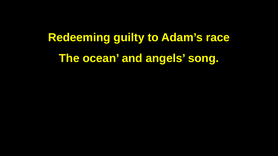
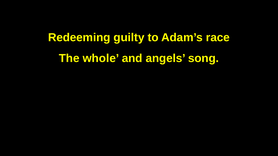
ocean: ocean -> whole
